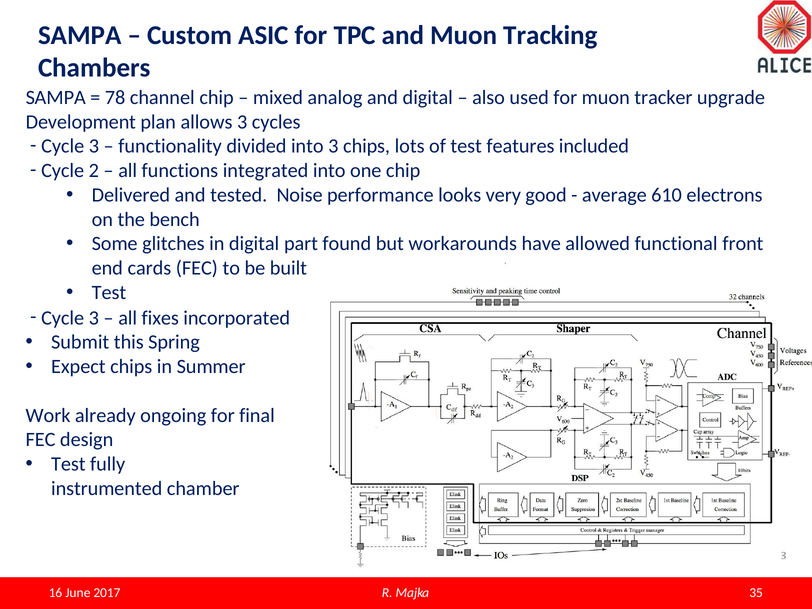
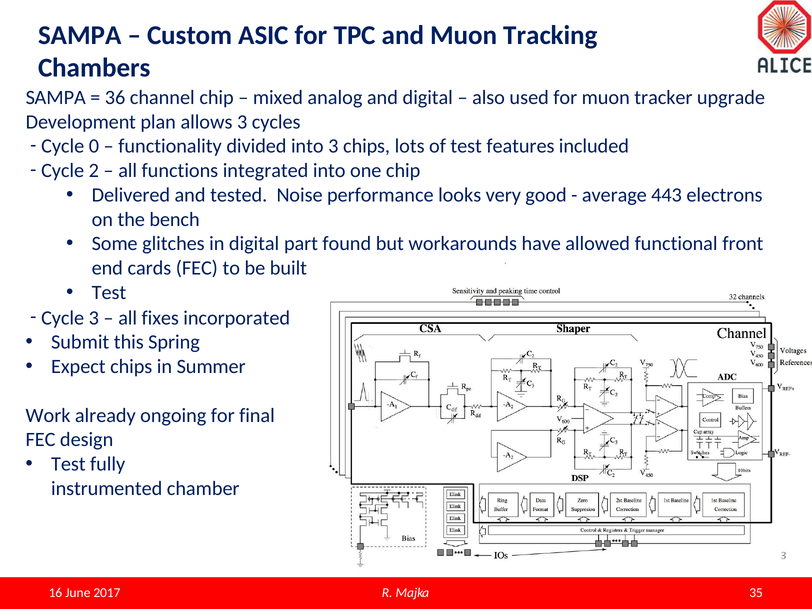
78: 78 -> 36
3 at (94, 146): 3 -> 0
610: 610 -> 443
